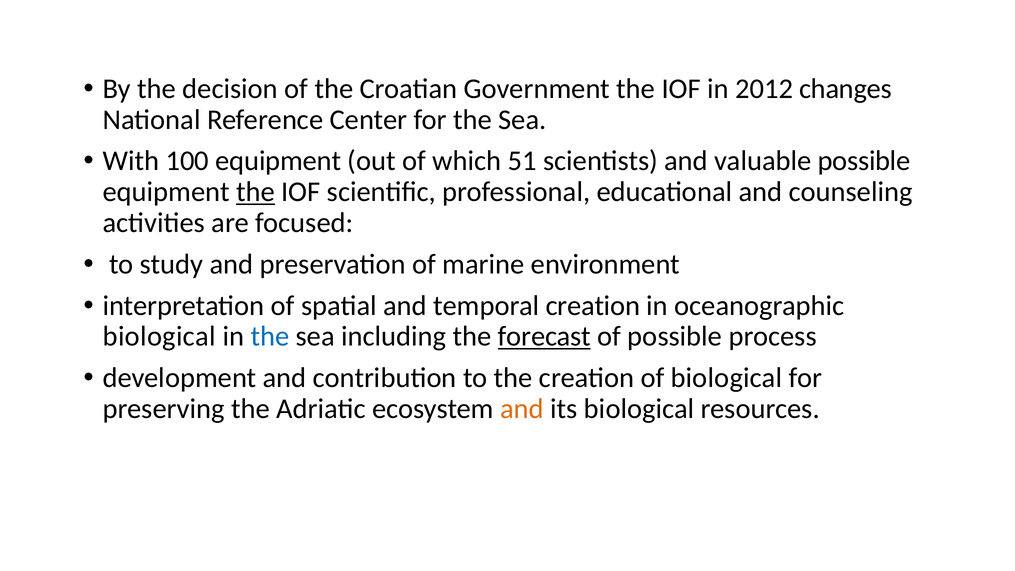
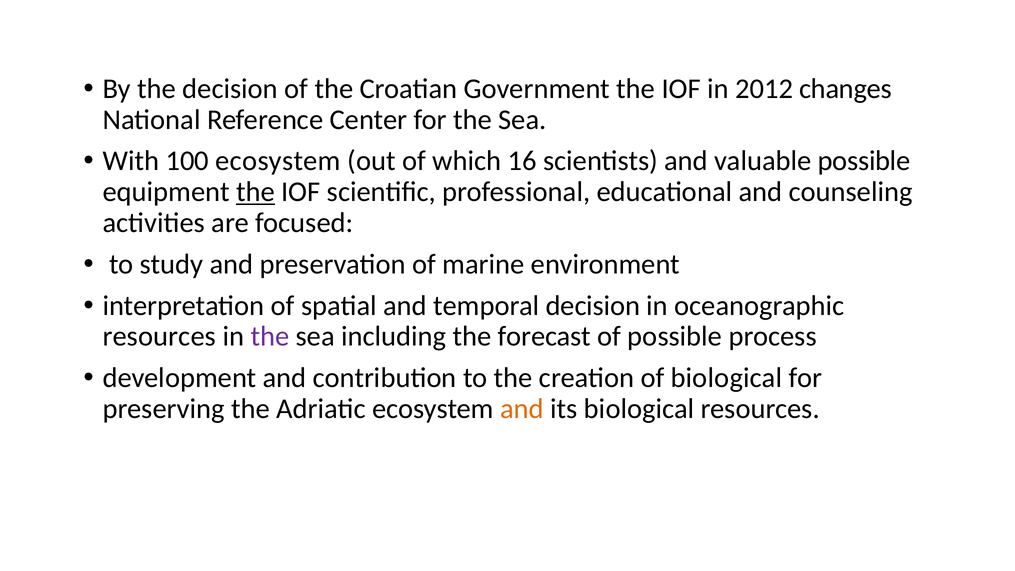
100 equipment: equipment -> ecosystem
51: 51 -> 16
temporal creation: creation -> decision
biological at (159, 337): biological -> resources
the at (270, 337) colour: blue -> purple
forecast underline: present -> none
